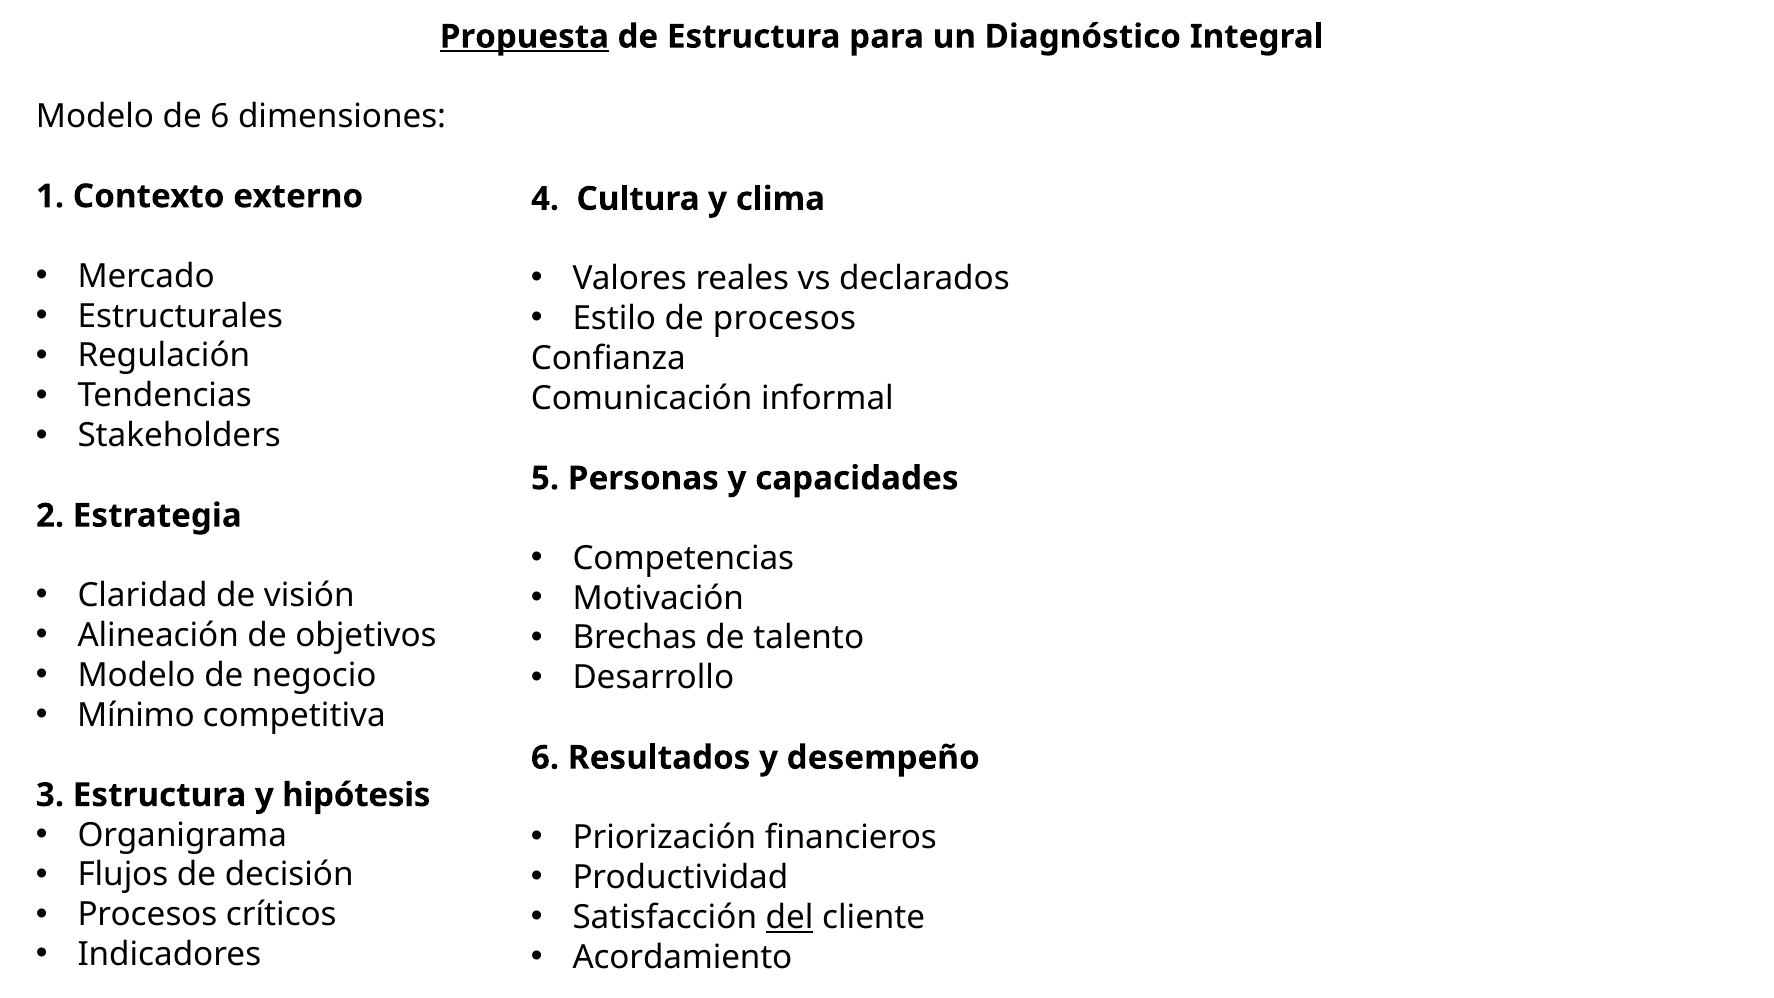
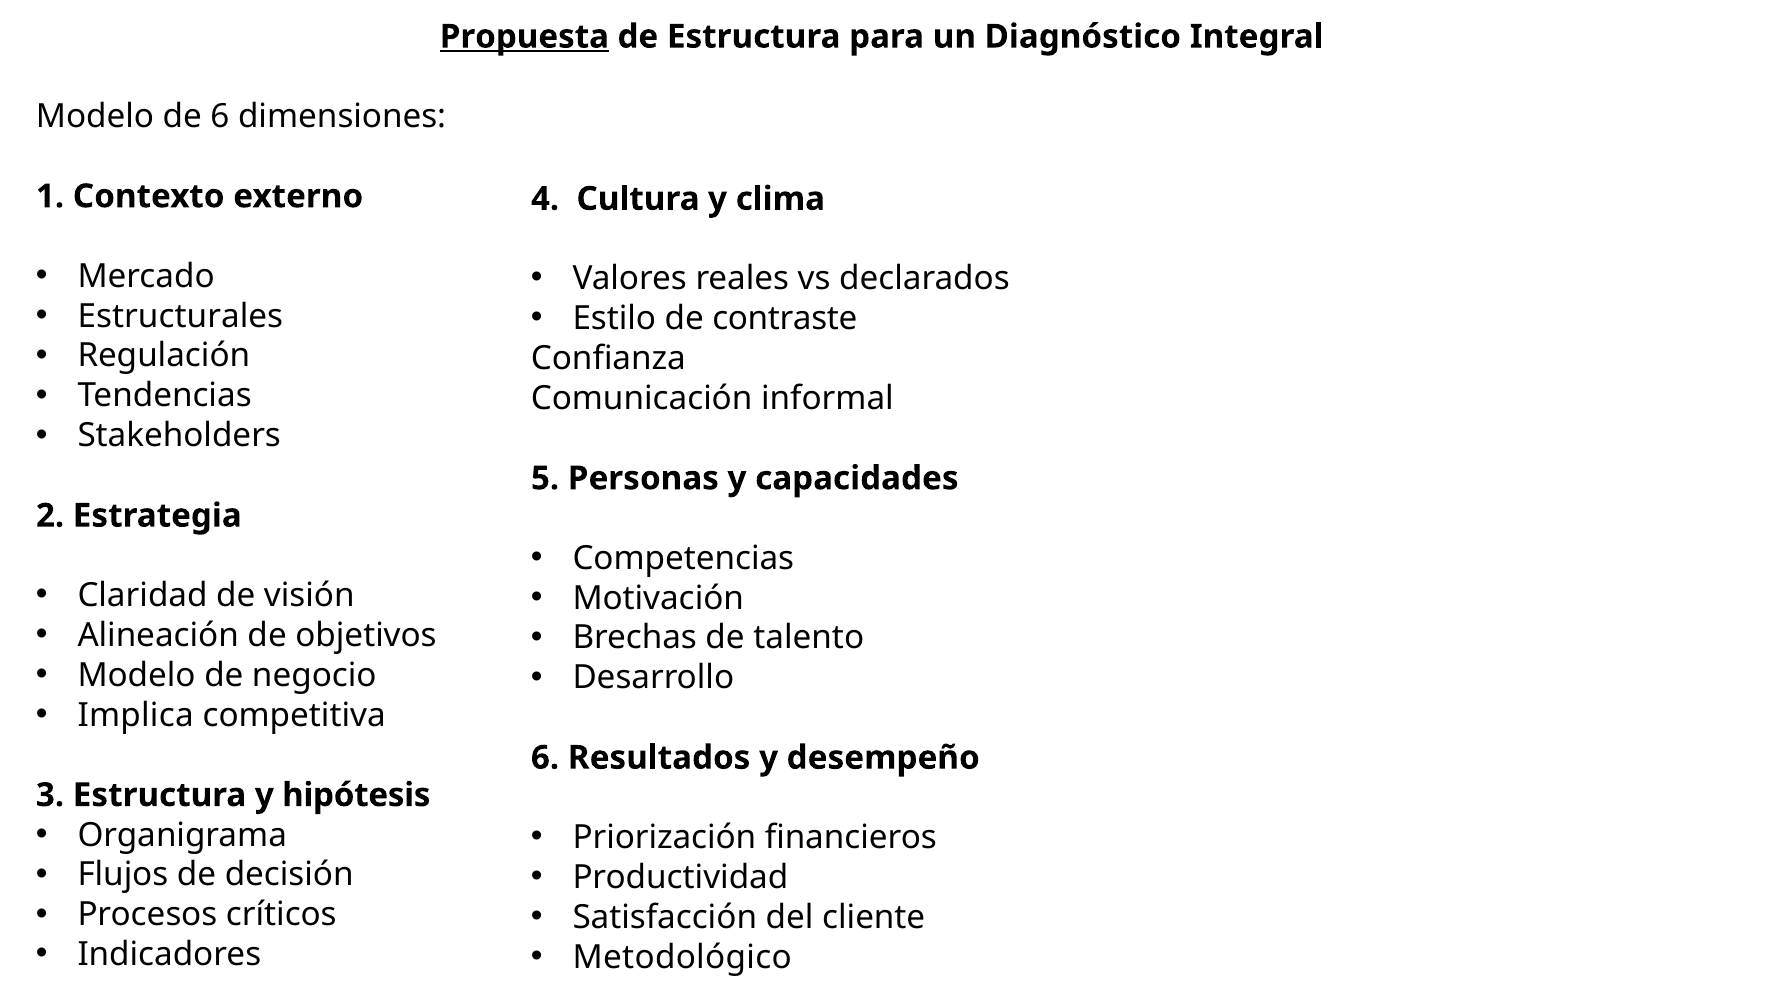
de procesos: procesos -> contraste
Mínimo: Mínimo -> Implica
del underline: present -> none
Acordamiento: Acordamiento -> Metodológico
